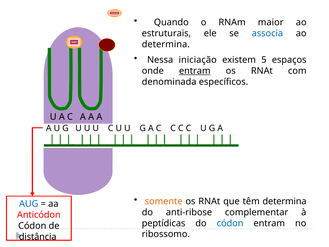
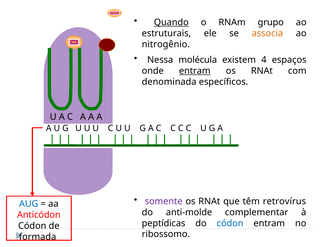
Quando underline: none -> present
maior: maior -> grupo
associa colour: blue -> orange
determina at (166, 44): determina -> nitrogênio
iniciação: iniciação -> molécula
5: 5 -> 4
somente colour: orange -> purple
têm determina: determina -> retrovírus
anti-ribose: anti-ribose -> anti-molde
distância: distância -> formada
